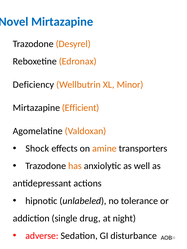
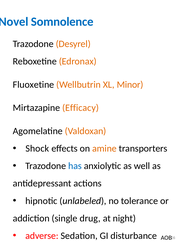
Mirtazapine at (62, 22): Mirtazapine -> Somnolence
Deficiency: Deficiency -> Fluoxetine
Efficient: Efficient -> Efficacy
has colour: orange -> blue
